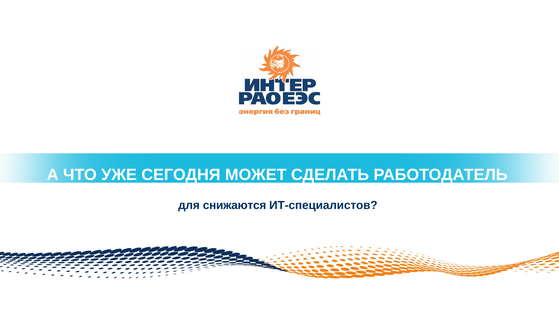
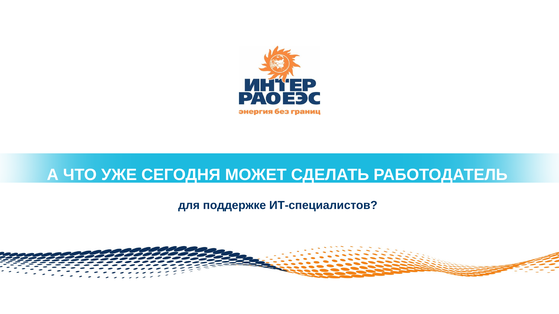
снижаются: снижаются -> поддержке
